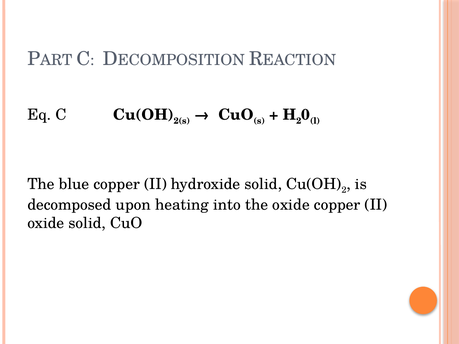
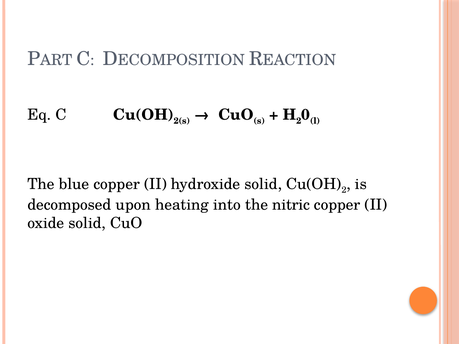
the oxide: oxide -> nitric
